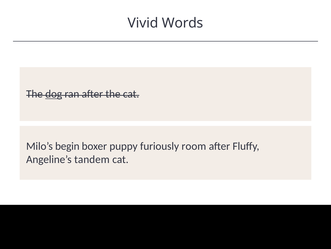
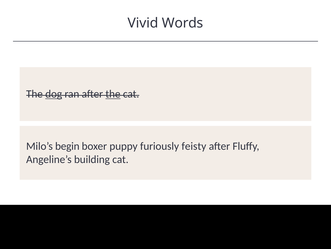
the at (113, 94) underline: none -> present
room: room -> feisty
tandem: tandem -> building
